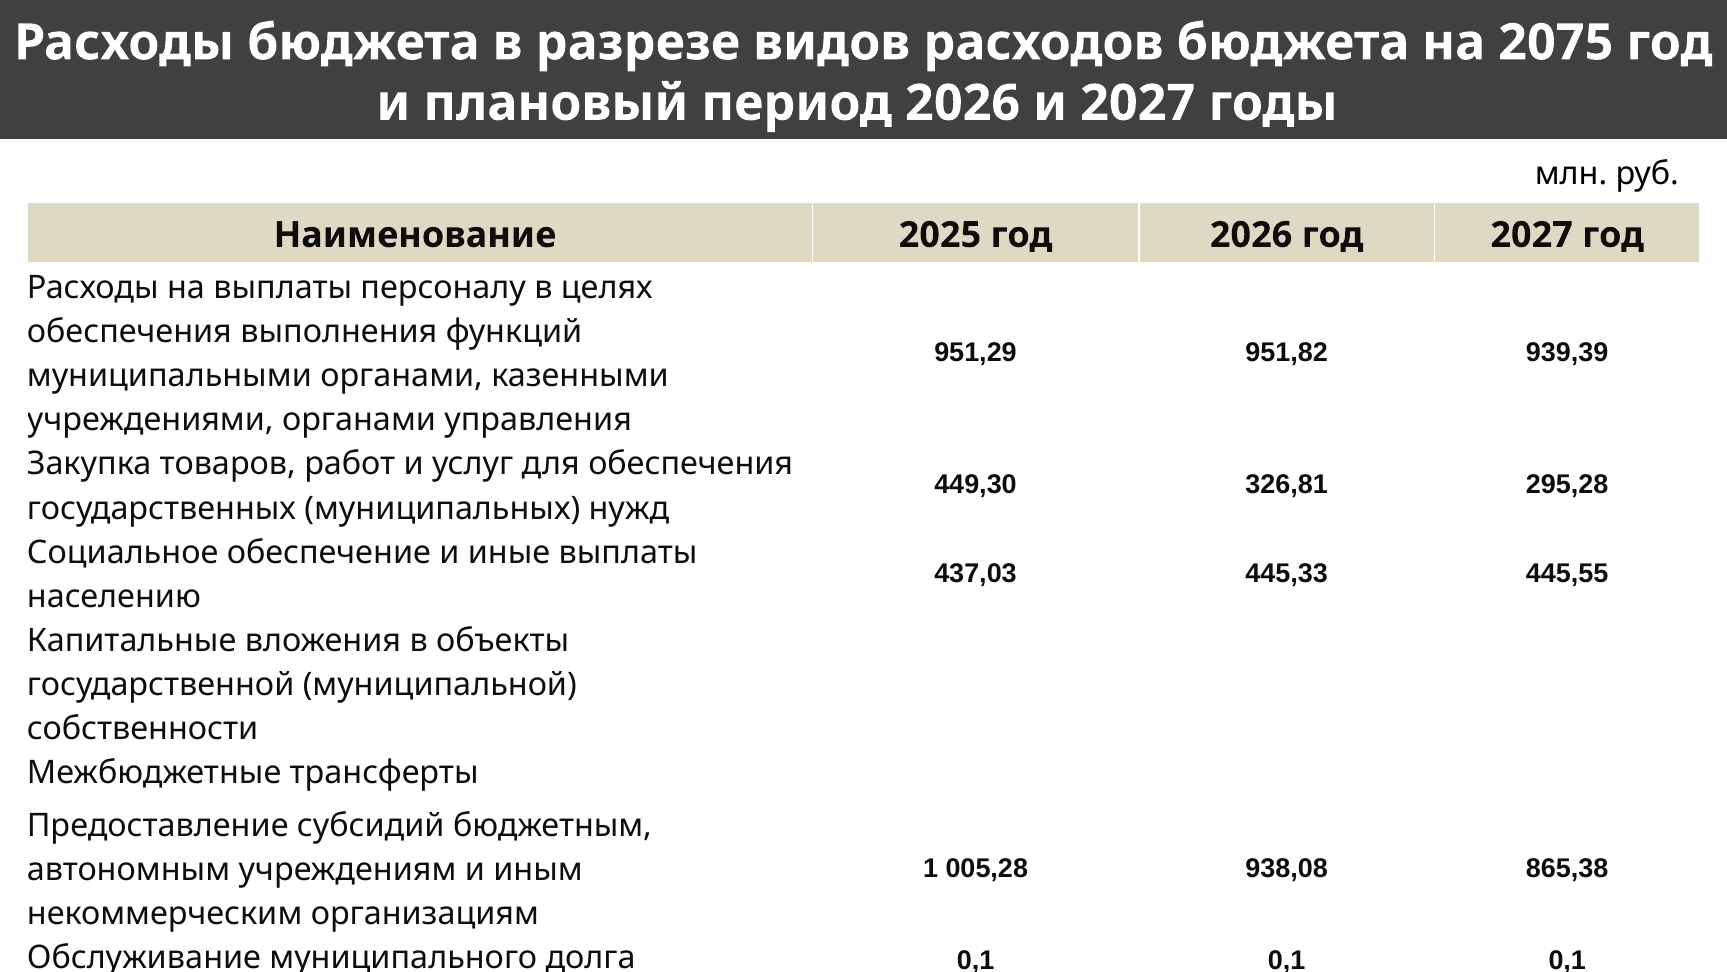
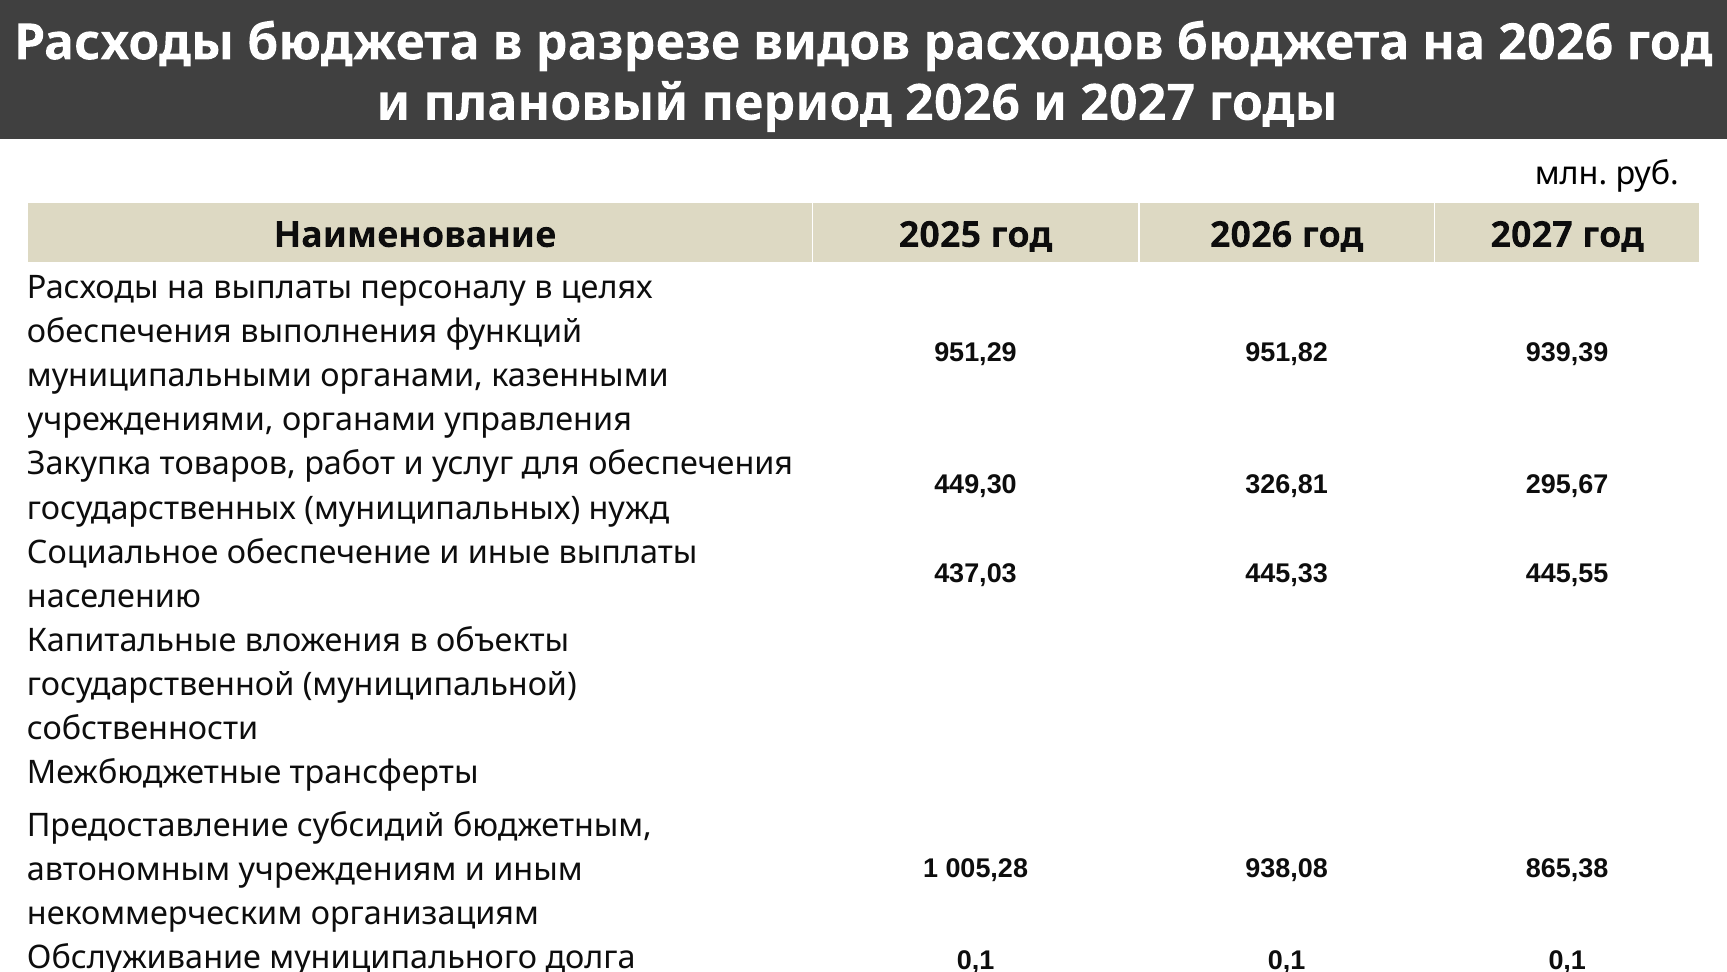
на 2075: 2075 -> 2026
295,28: 295,28 -> 295,67
